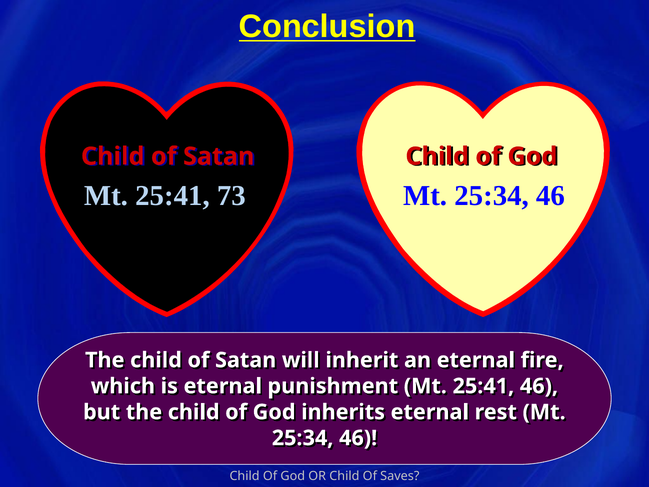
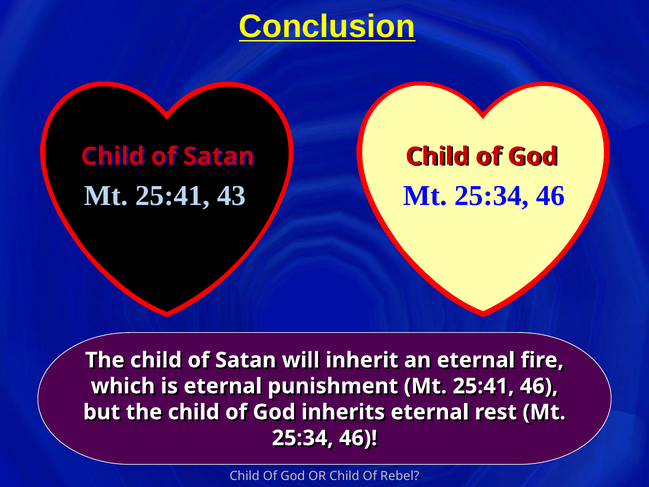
73: 73 -> 43
Saves: Saves -> Rebel
